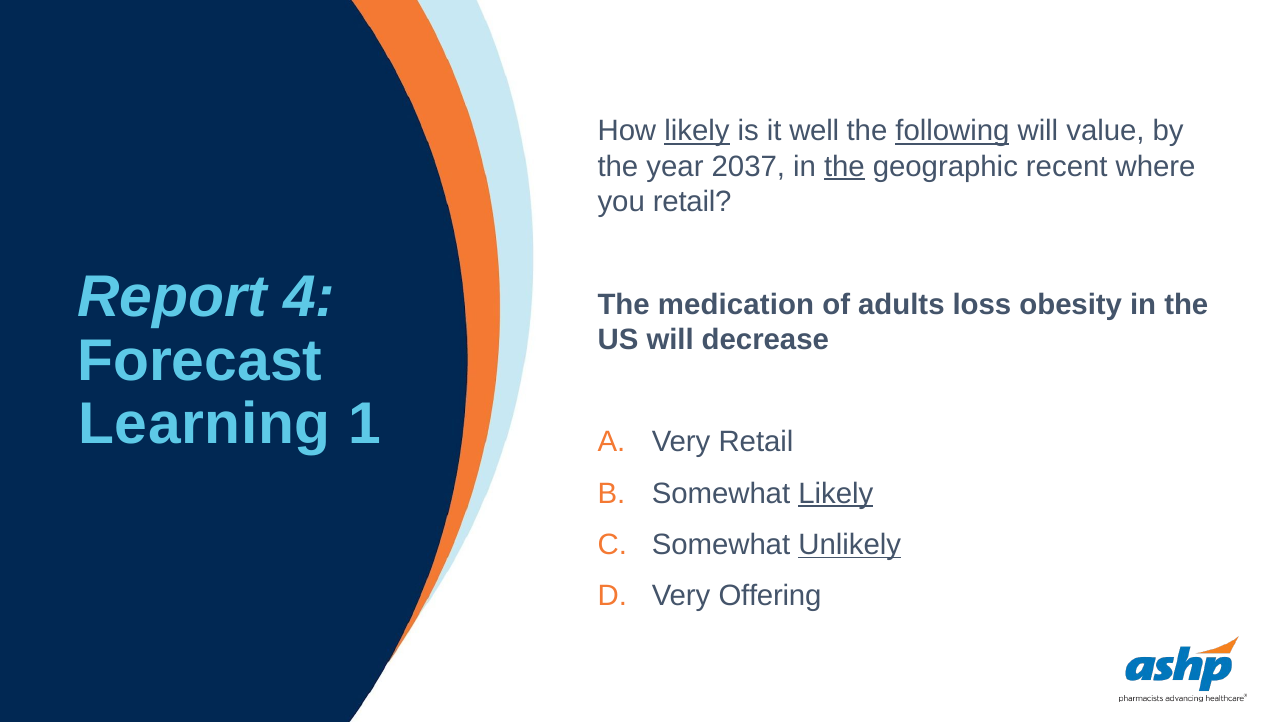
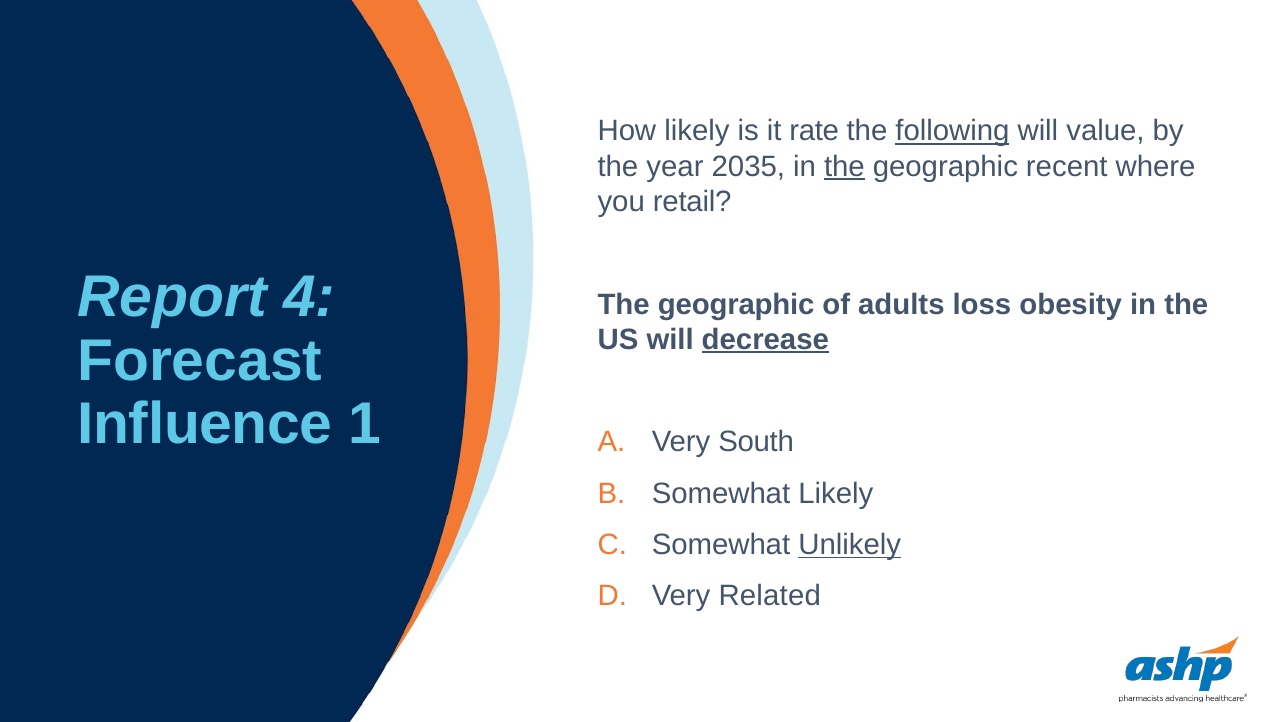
likely at (697, 131) underline: present -> none
well: well -> rate
2037: 2037 -> 2035
medication at (736, 304): medication -> geographic
decrease underline: none -> present
Learning: Learning -> Influence
Very Retail: Retail -> South
Likely at (836, 493) underline: present -> none
Offering: Offering -> Related
